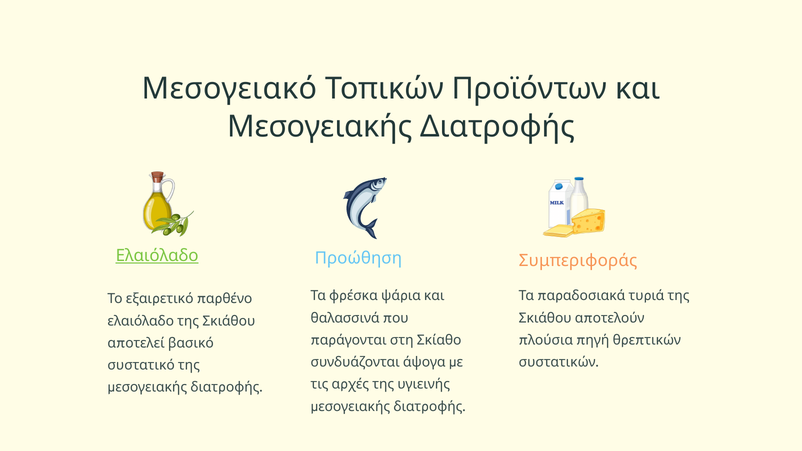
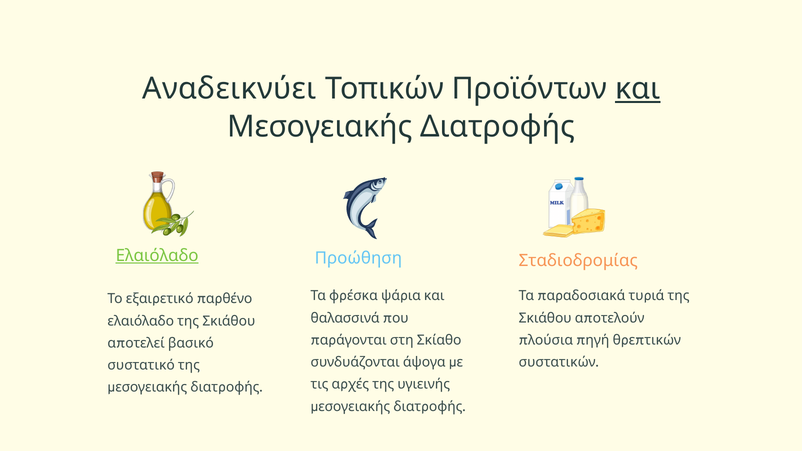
Μεσογειακό: Μεσογειακό -> Αναδεικνύει
και underline: none -> present
Συμπεριφοράς: Συμπεριφοράς -> Σταδιοδρομίας
